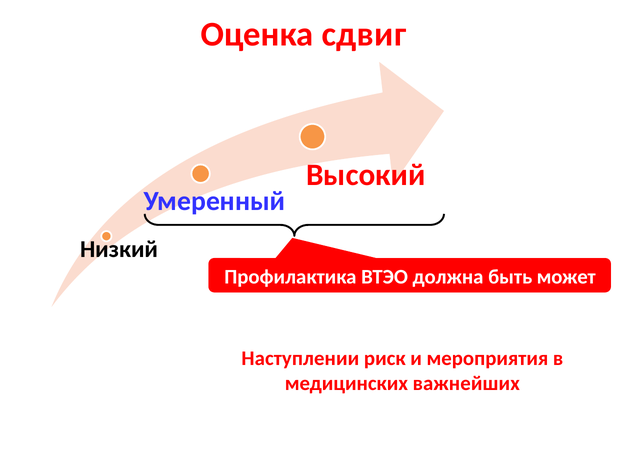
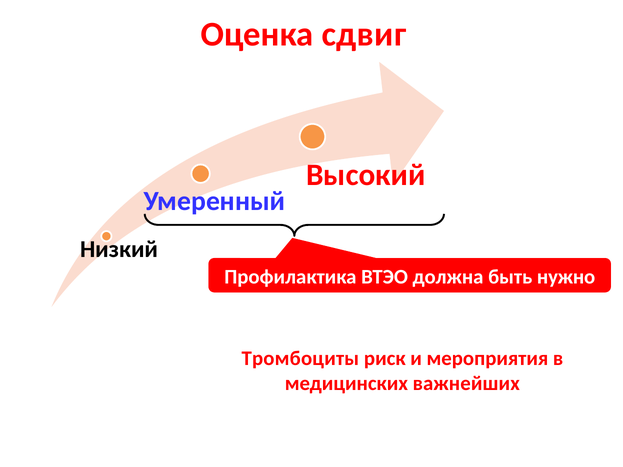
может: может -> нужно
Наступлении: Наступлении -> Тромбоциты
